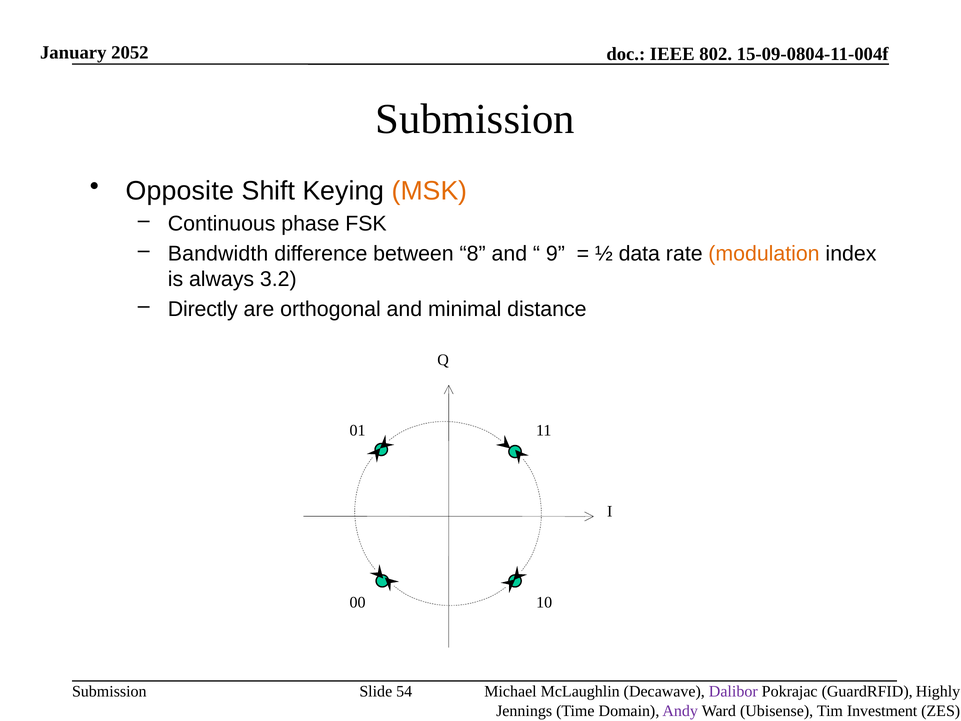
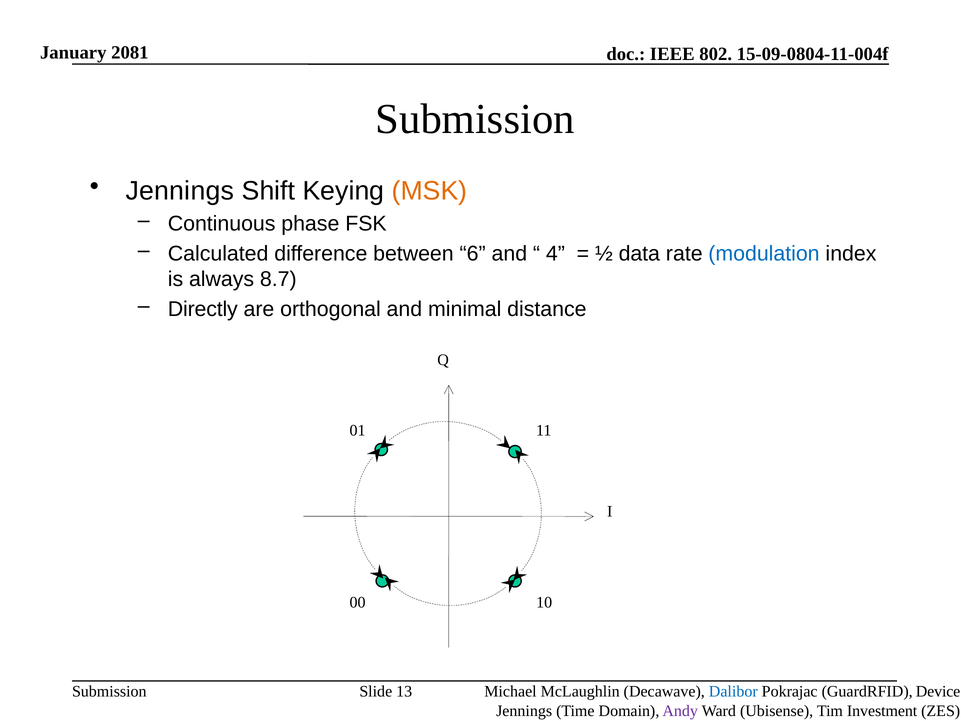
2052: 2052 -> 2081
Opposite at (180, 191): Opposite -> Jennings
Bandwidth: Bandwidth -> Calculated
8: 8 -> 6
9: 9 -> 4
modulation colour: orange -> blue
3.2: 3.2 -> 8.7
54: 54 -> 13
Dalibor colour: purple -> blue
Highly: Highly -> Device
